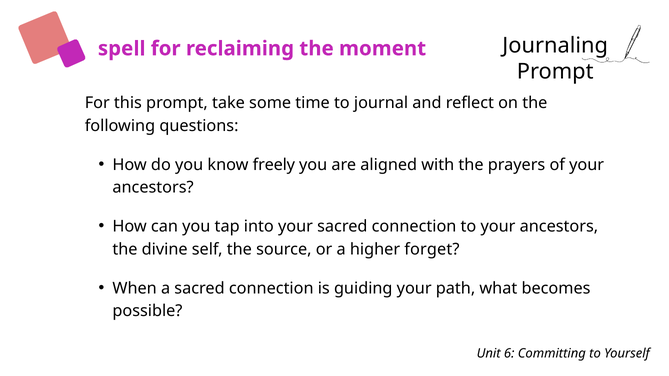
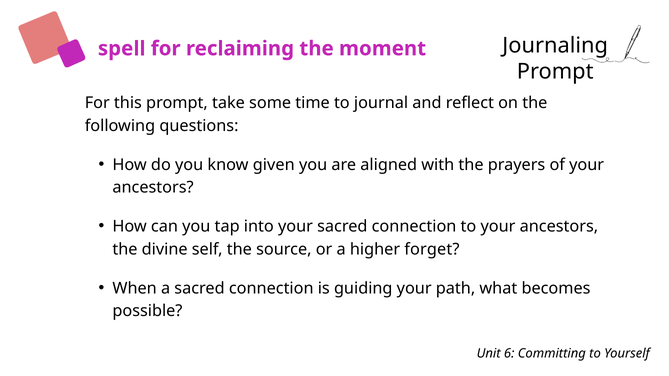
freely: freely -> given
